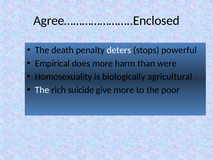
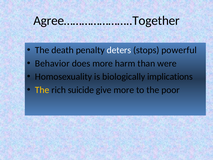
Agree…………………..Enclosed: Agree…………………..Enclosed -> Agree…………………..Together
Empirical: Empirical -> Behavior
agricultural: agricultural -> implications
The at (42, 90) colour: white -> yellow
